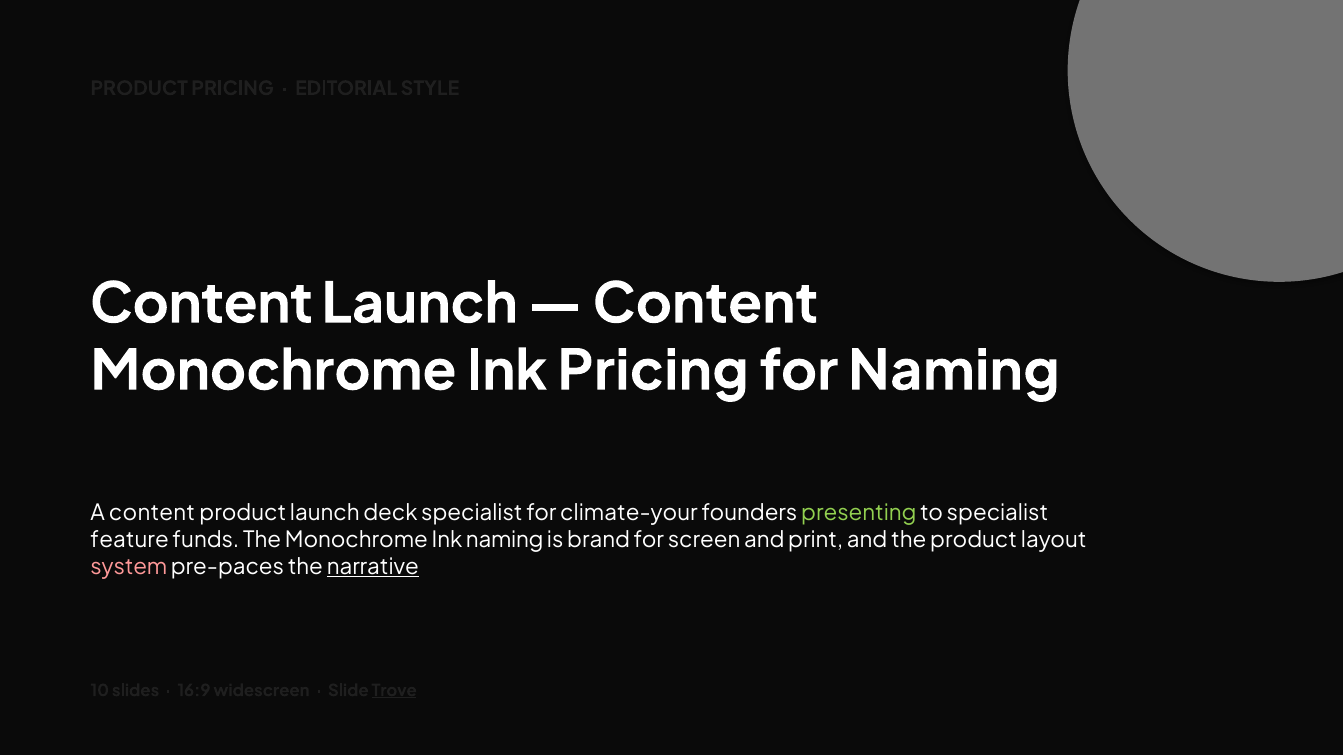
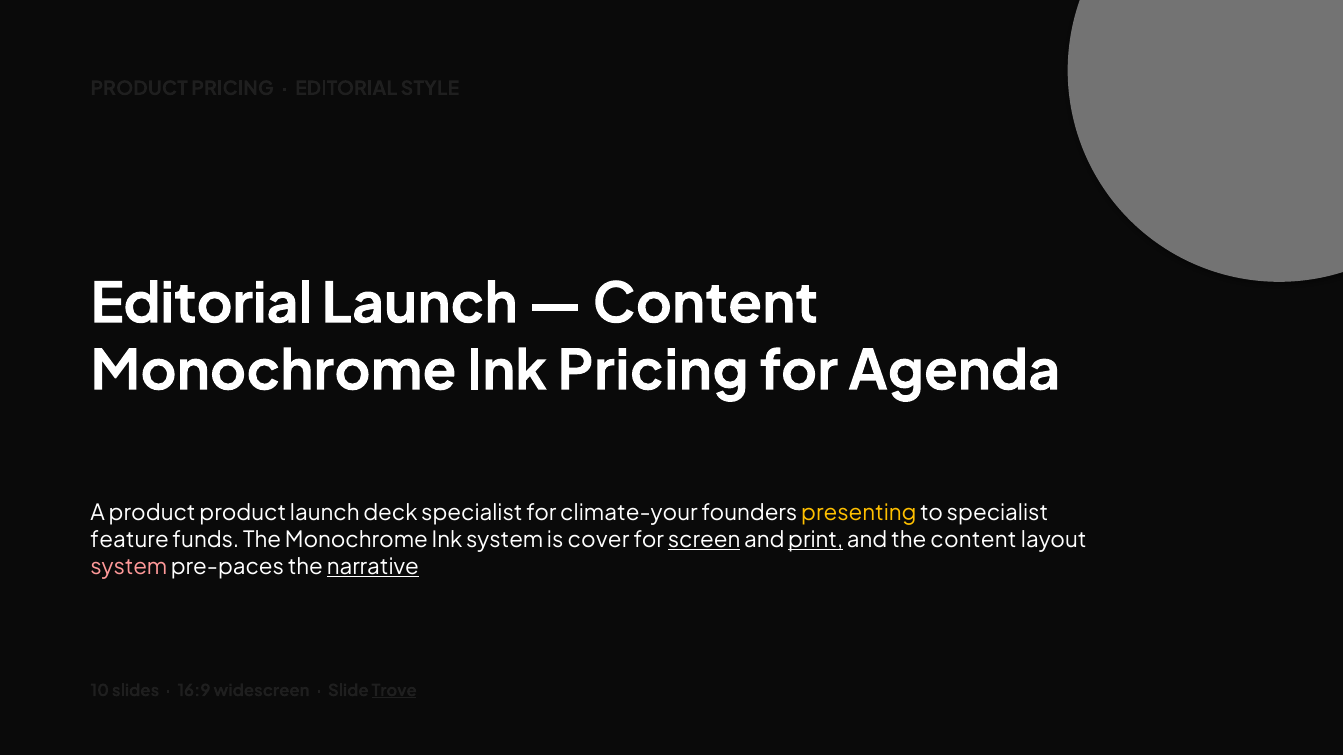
Content at (201, 304): Content -> Editorial
for Naming: Naming -> Agenda
A content: content -> product
presenting colour: light green -> yellow
Ink naming: naming -> system
brand: brand -> cover
screen underline: none -> present
print underline: none -> present
the product: product -> content
